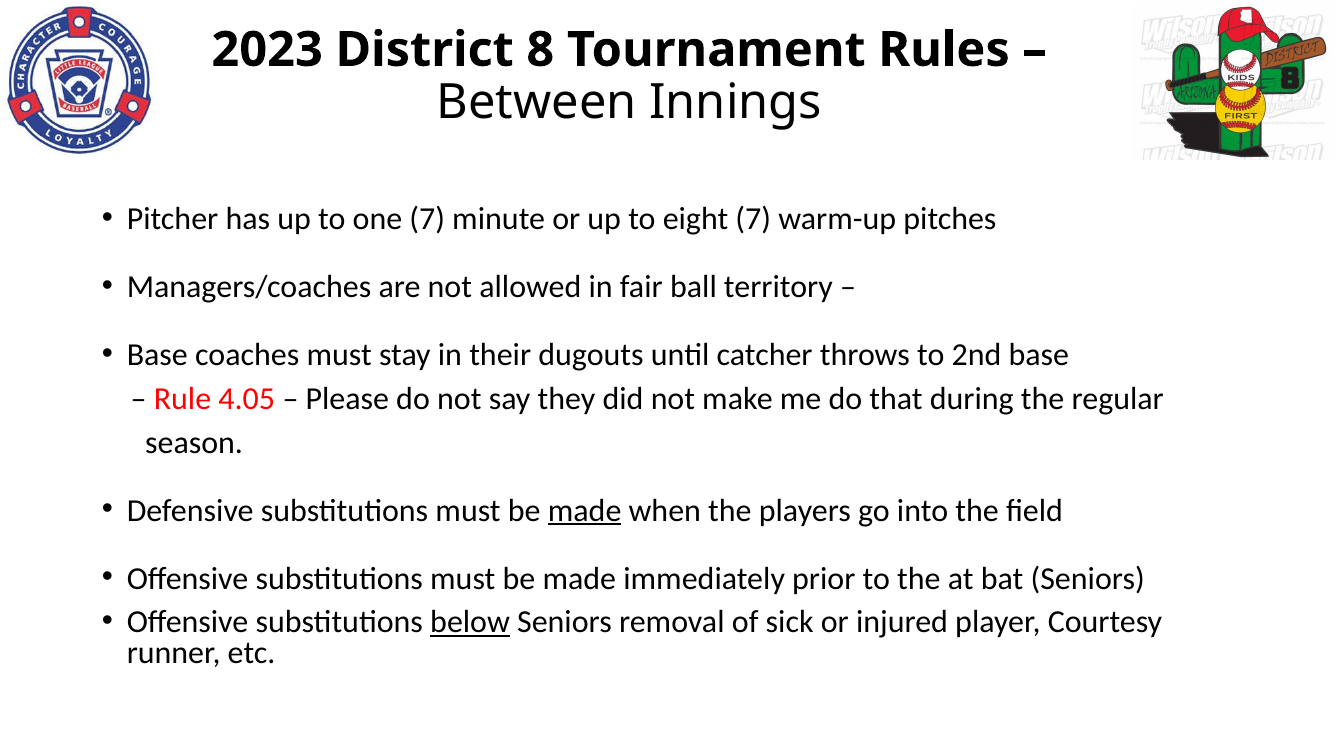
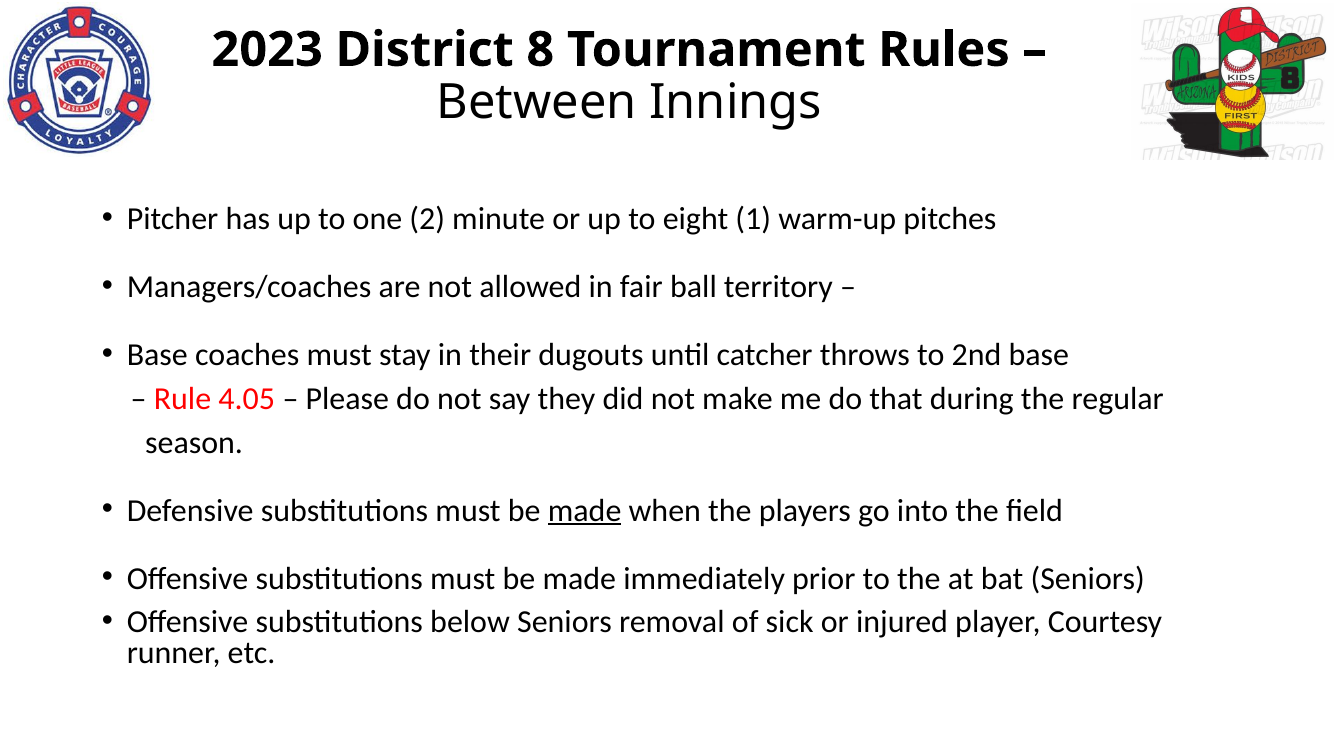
one 7: 7 -> 2
eight 7: 7 -> 1
below underline: present -> none
